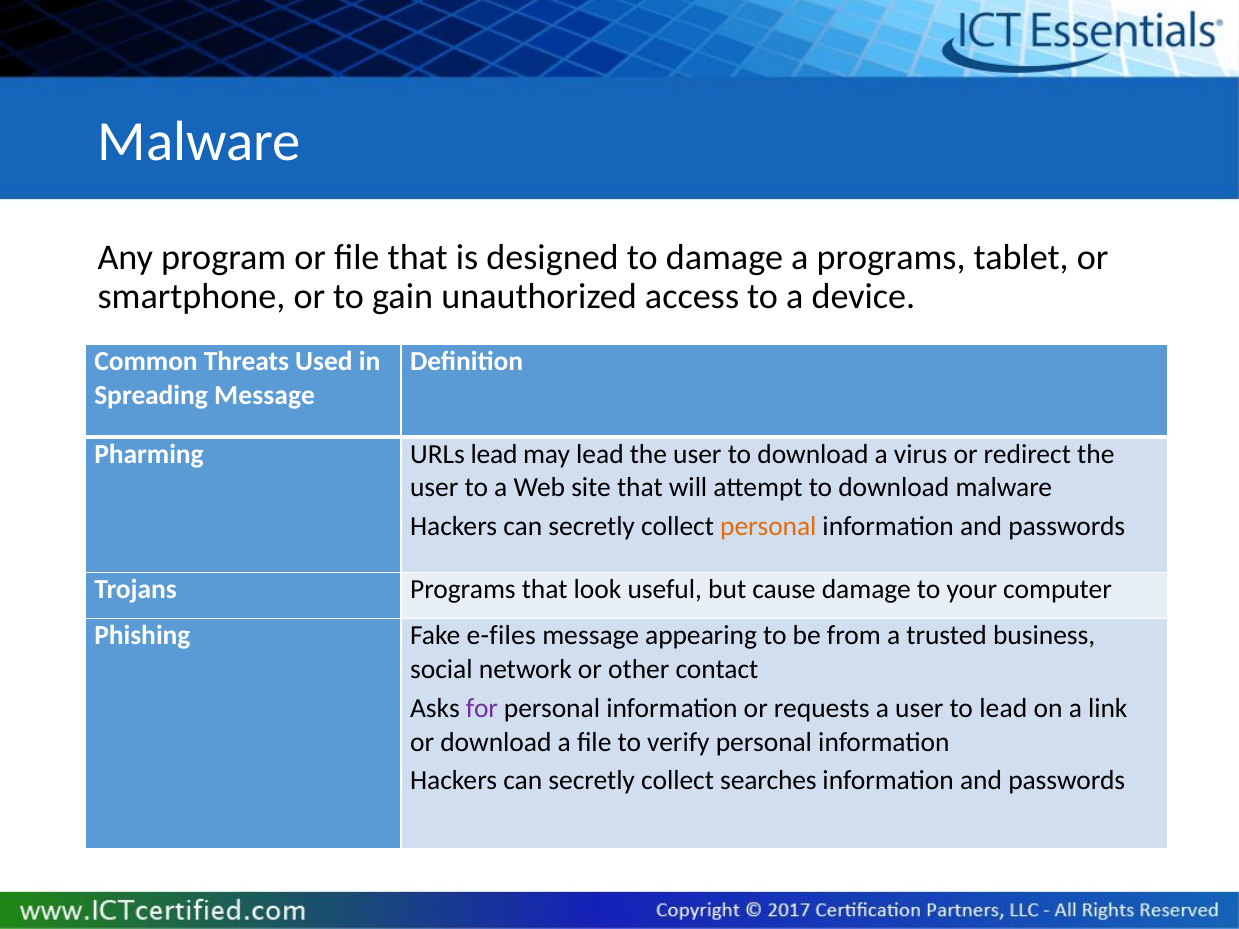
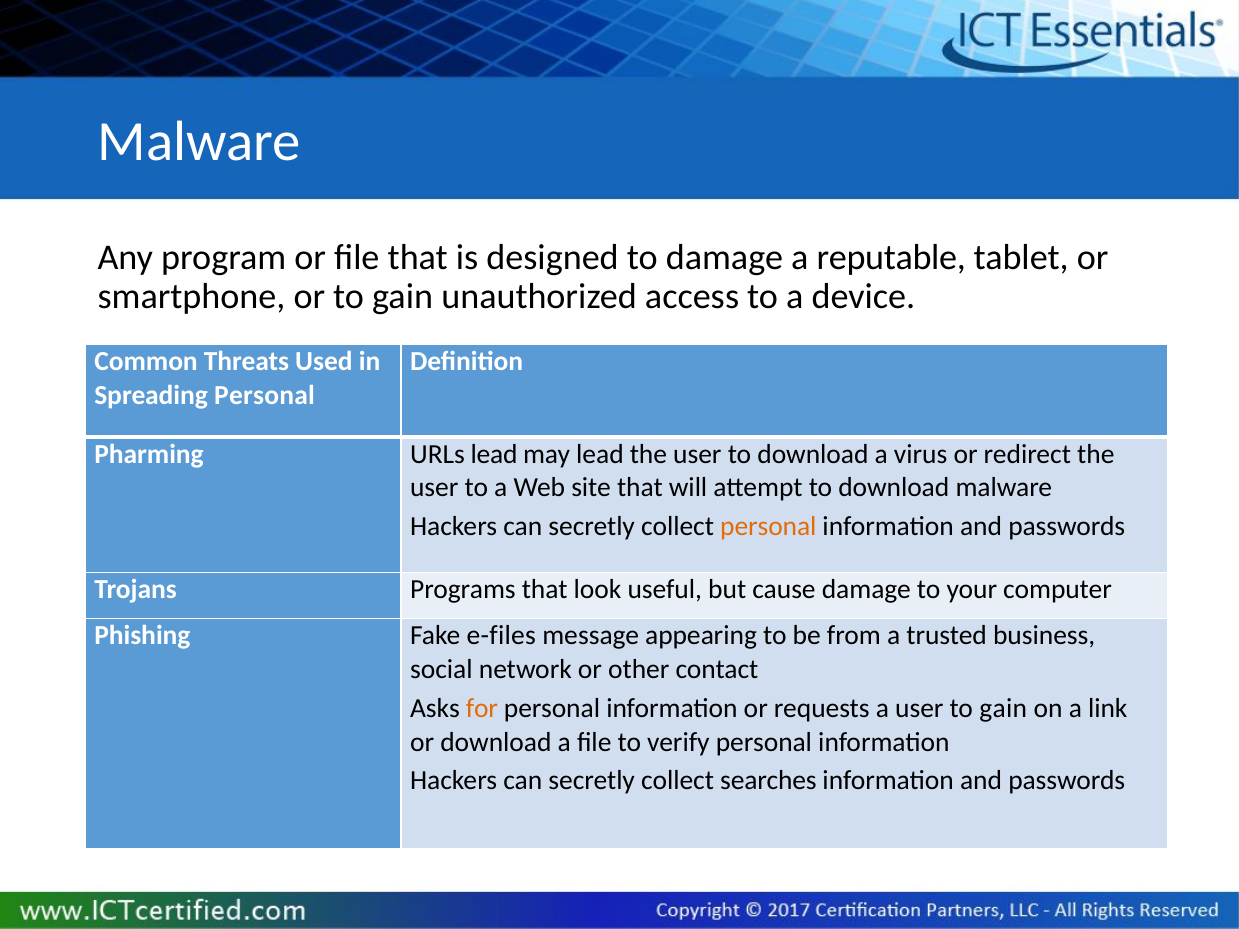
a programs: programs -> reputable
Spreading Message: Message -> Personal
for colour: purple -> orange
user to lead: lead -> gain
